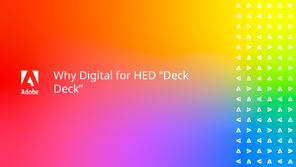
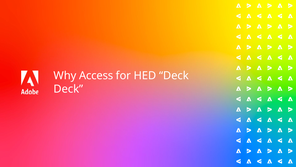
Digital: Digital -> Access
